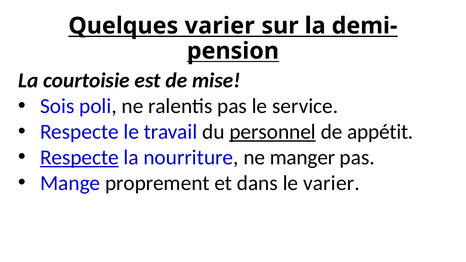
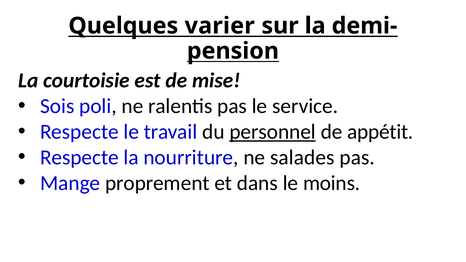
Respecte at (79, 157) underline: present -> none
manger: manger -> salades
le varier: varier -> moins
